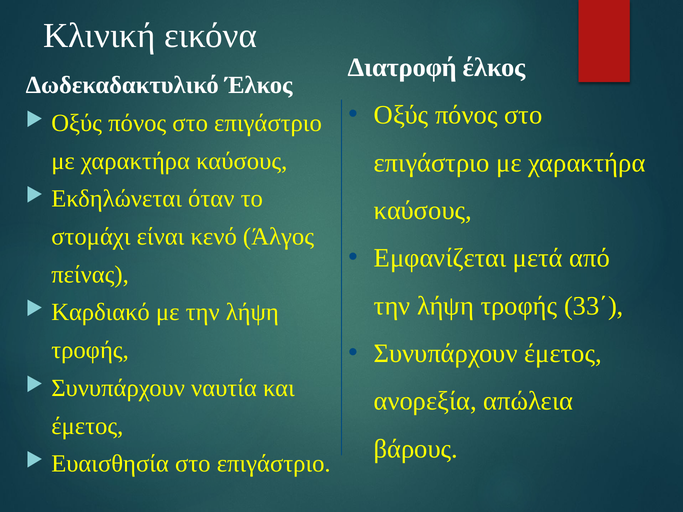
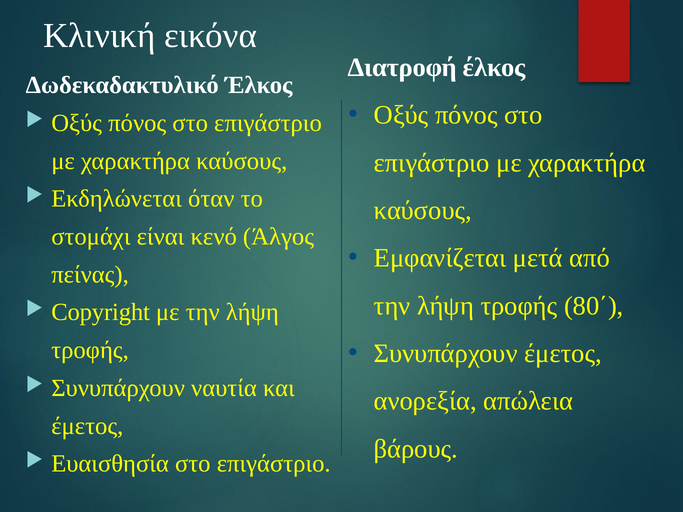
33΄: 33΄ -> 80΄
Καρδιακό: Καρδιακό -> Copyright
